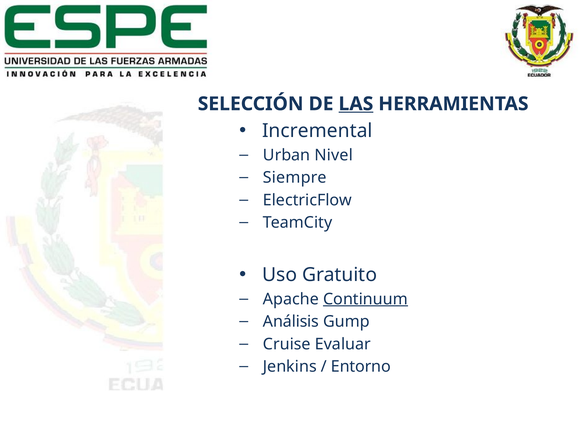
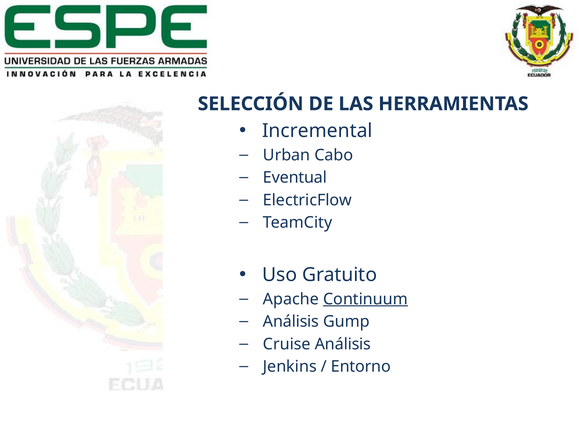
LAS underline: present -> none
Nivel: Nivel -> Cabo
Siempre: Siempre -> Eventual
Cruise Evaluar: Evaluar -> Análisis
